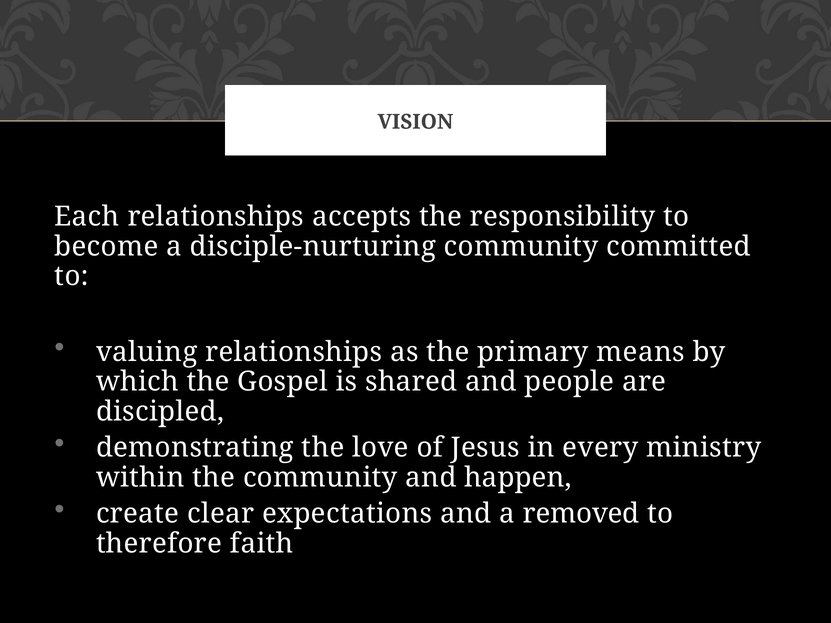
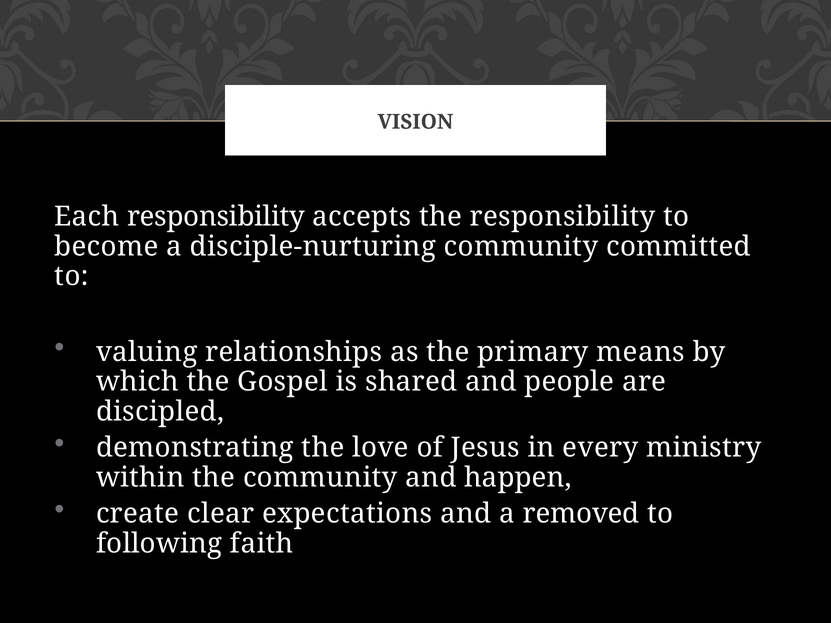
Each relationships: relationships -> responsibility
therefore: therefore -> following
